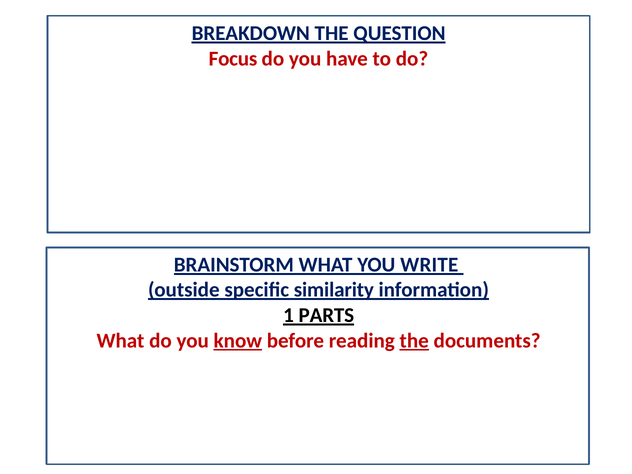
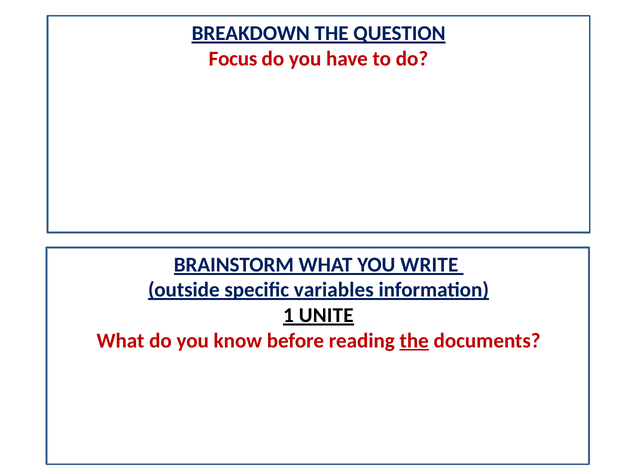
similarity: similarity -> variables
PARTS: PARTS -> UNITE
know underline: present -> none
